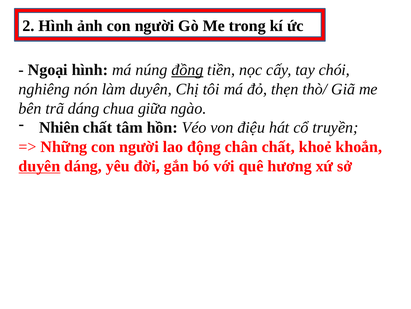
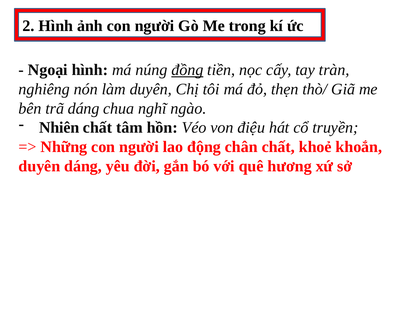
chói: chói -> tràn
giữa: giữa -> nghĩ
duyên at (39, 166) underline: present -> none
